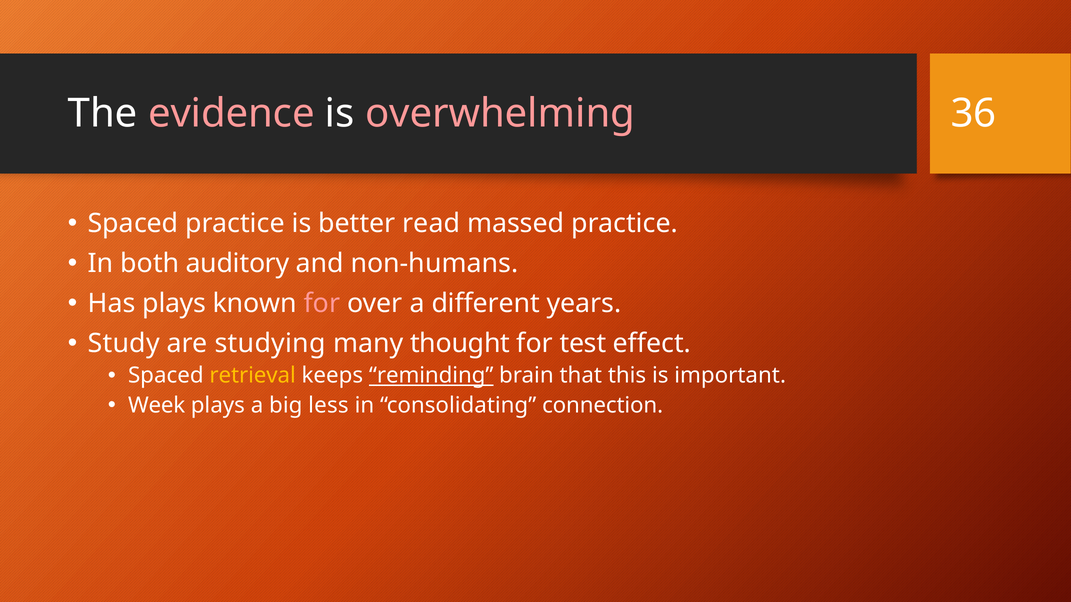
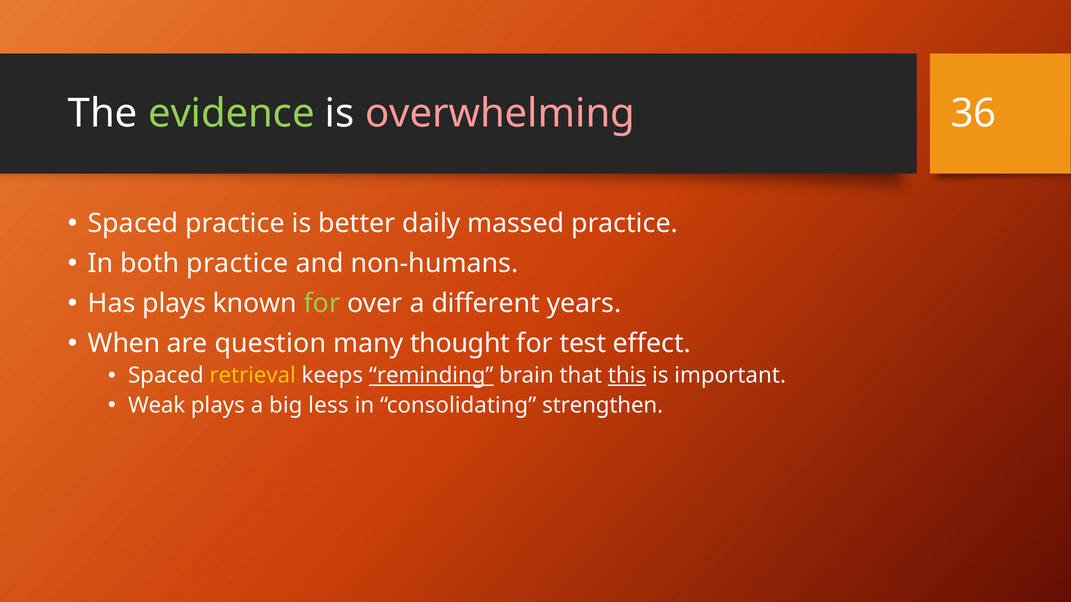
evidence colour: pink -> light green
read: read -> daily
both auditory: auditory -> practice
for at (322, 304) colour: pink -> light green
Study: Study -> When
studying: studying -> question
this underline: none -> present
Week: Week -> Weak
connection: connection -> strengthen
